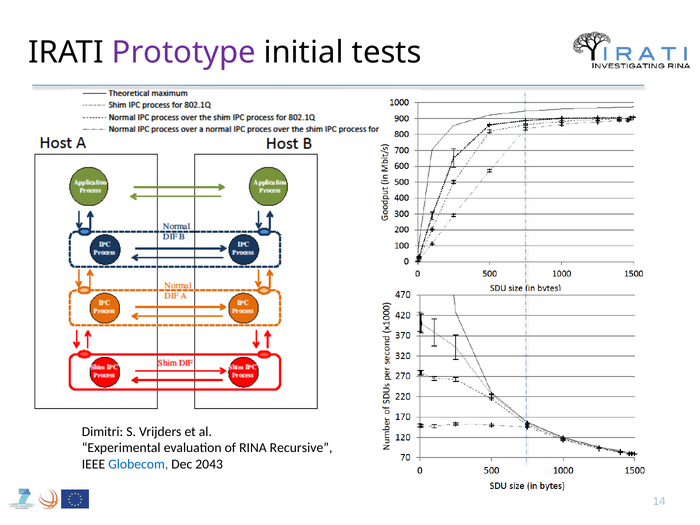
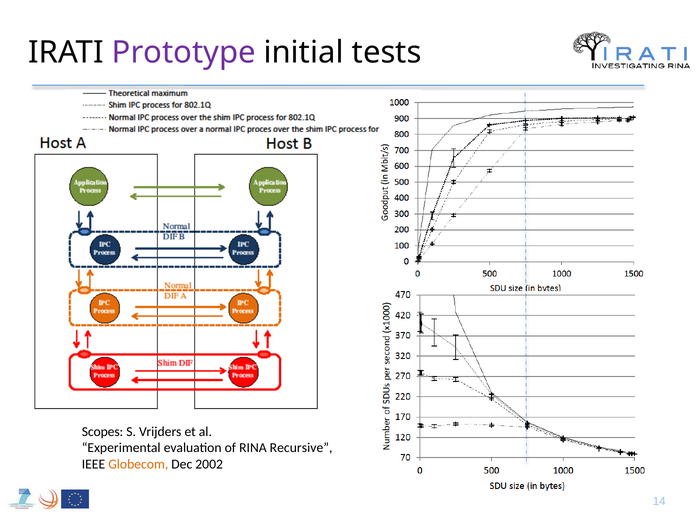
Dimitri: Dimitri -> Scopes
Globecom colour: blue -> orange
2043: 2043 -> 2002
